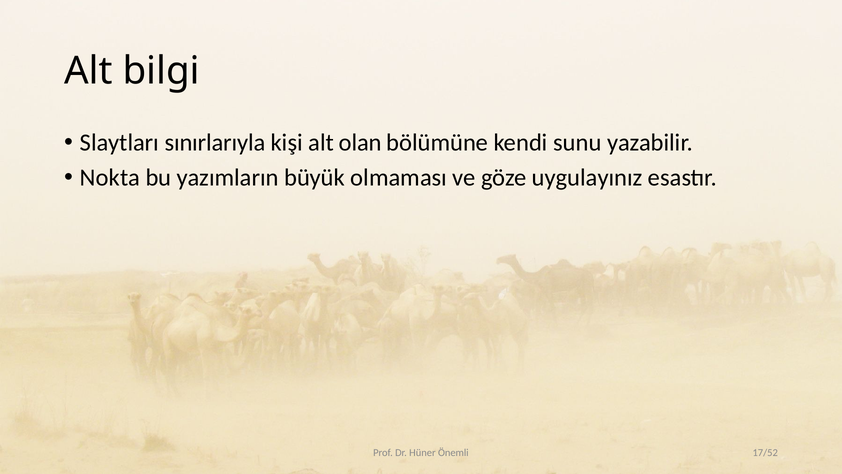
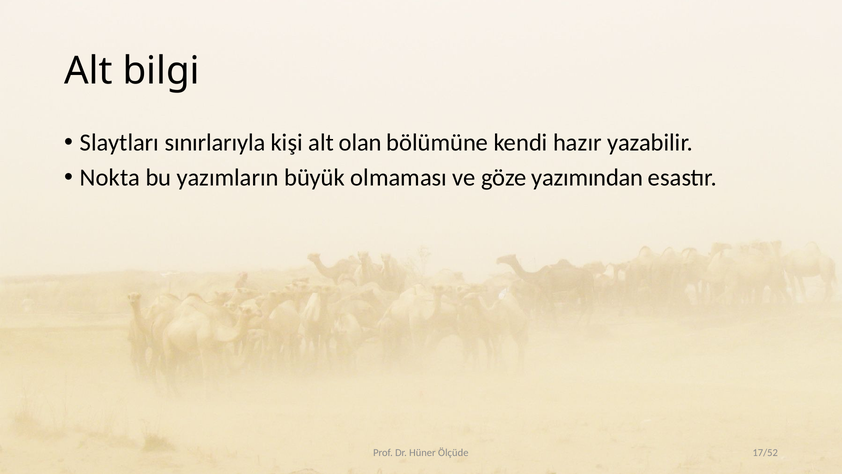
sunu: sunu -> hazır
uygulayınız: uygulayınız -> yazımından
Önemli: Önemli -> Ölçüde
